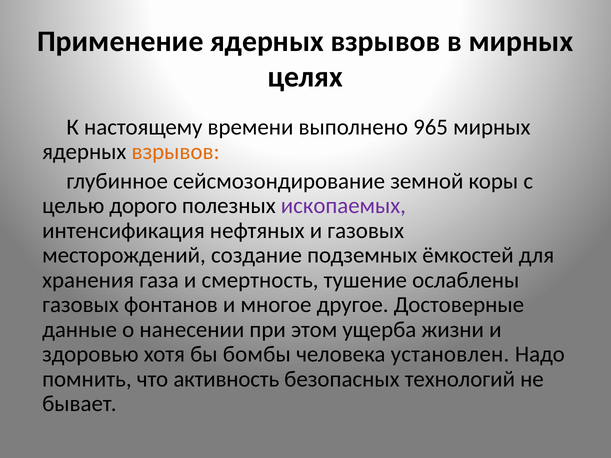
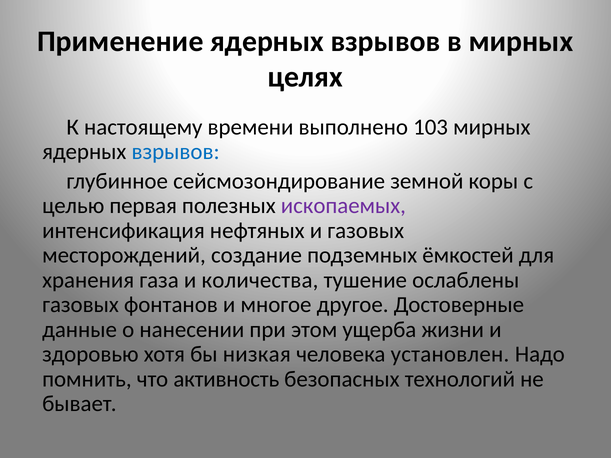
965: 965 -> 103
взрывов at (176, 152) colour: orange -> blue
дорого: дорого -> первая
смертность: смертность -> количества
бомбы: бомбы -> низкая
